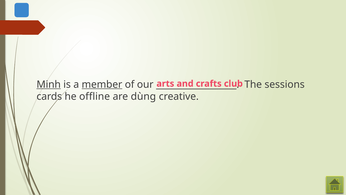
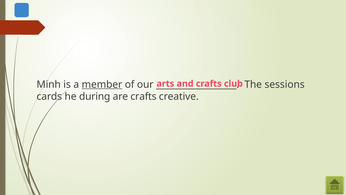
Minh underline: present -> none
offline: offline -> during
are dùng: dùng -> crafts
